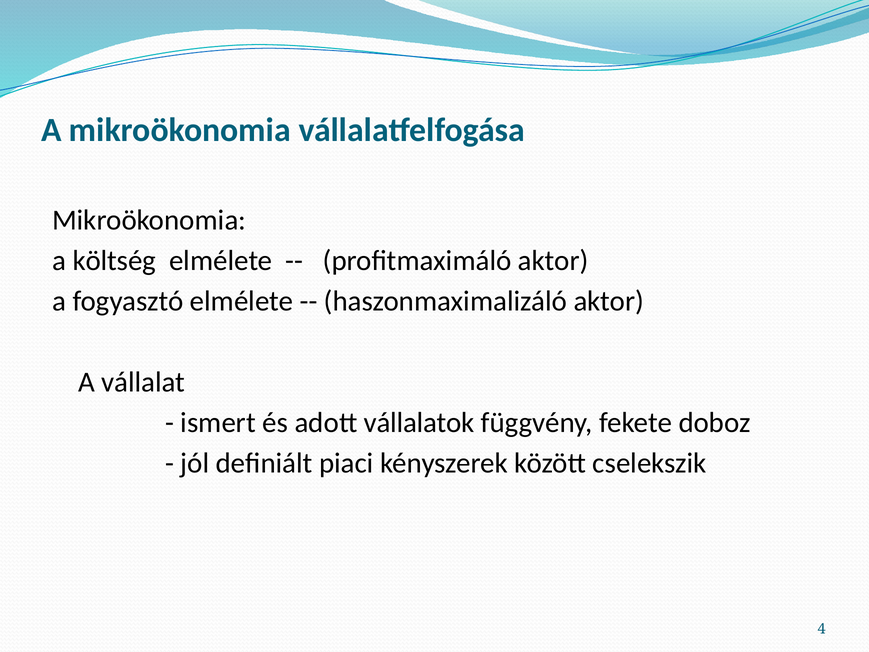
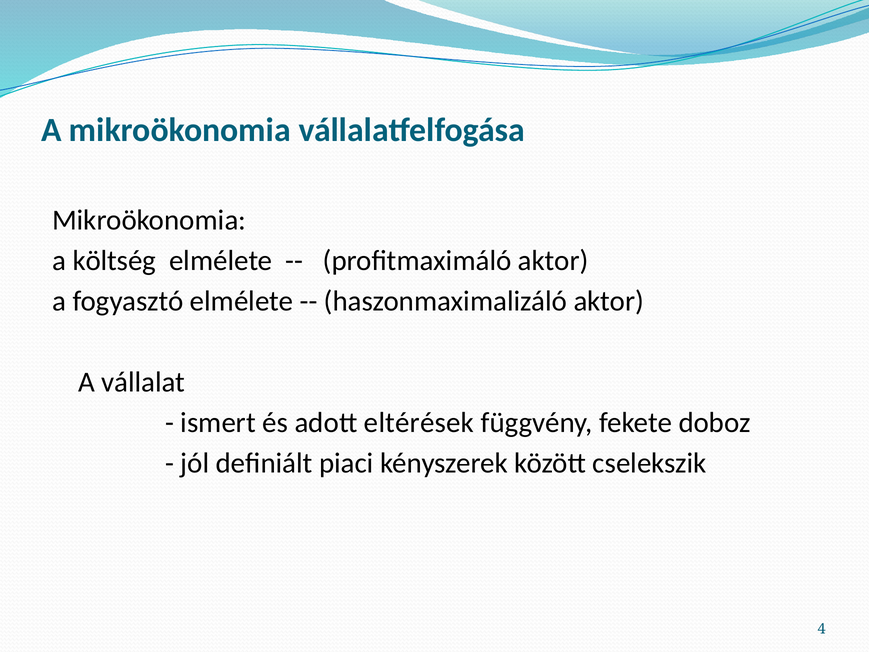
vállalatok: vállalatok -> eltérések
